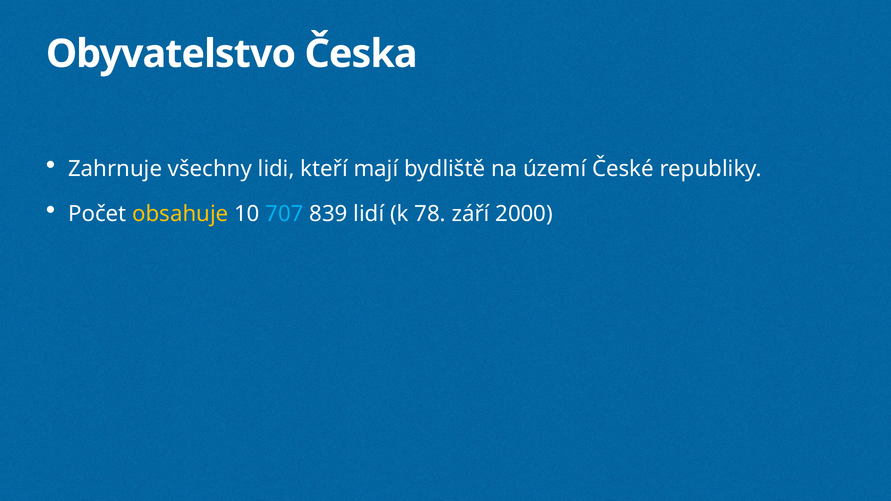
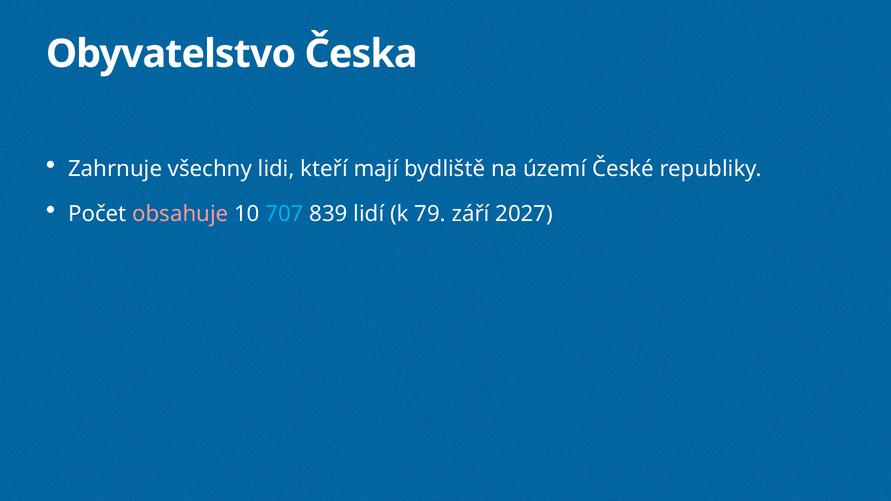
obsahuje colour: yellow -> pink
78: 78 -> 79
2000: 2000 -> 2027
